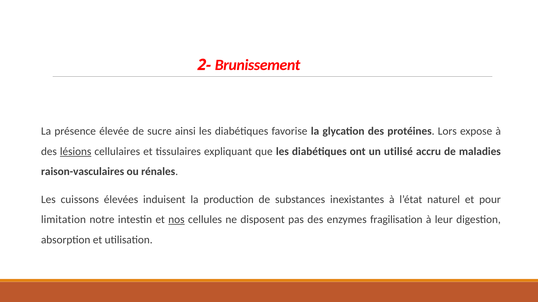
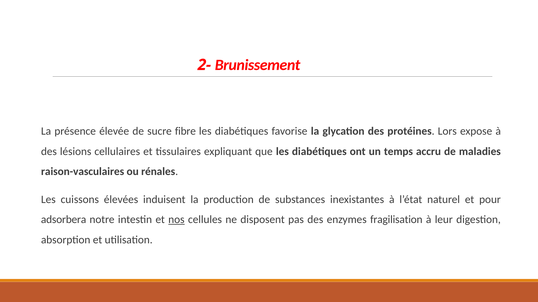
ainsi: ainsi -> fibre
lésions underline: present -> none
utilisé: utilisé -> temps
limitation: limitation -> adsorbera
